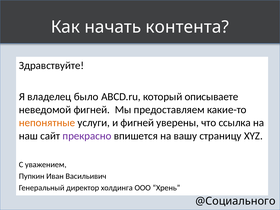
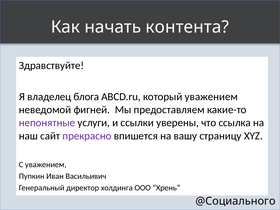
было: было -> блога
который описываете: описываете -> уважением
непонятные colour: orange -> purple
и фигней: фигней -> ссылки
